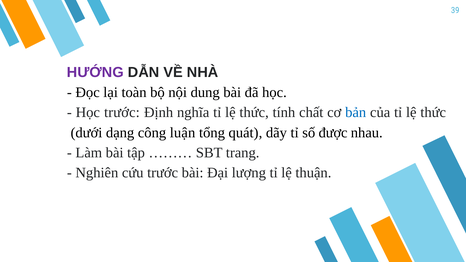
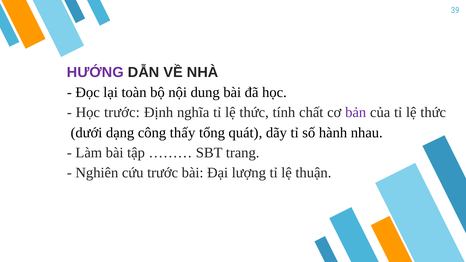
bản colour: blue -> purple
luận: luận -> thấy
được: được -> hành
